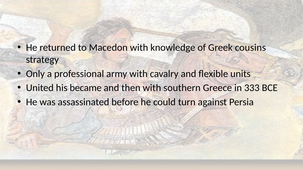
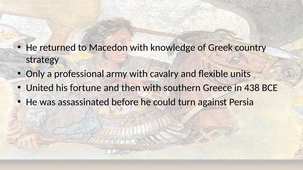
cousins: cousins -> country
became: became -> fortune
333: 333 -> 438
